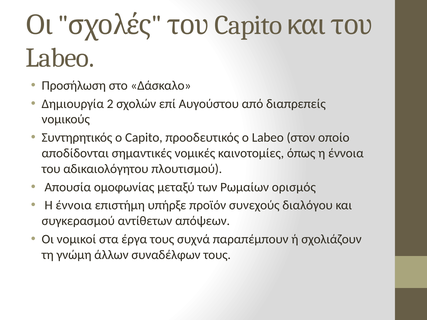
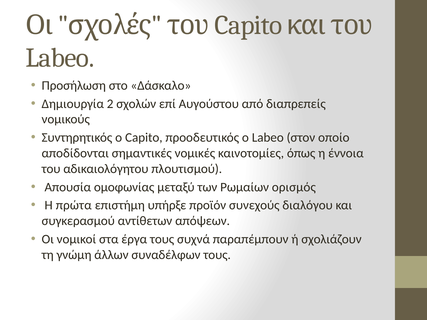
H έννοια: έννοια -> πρώτα
